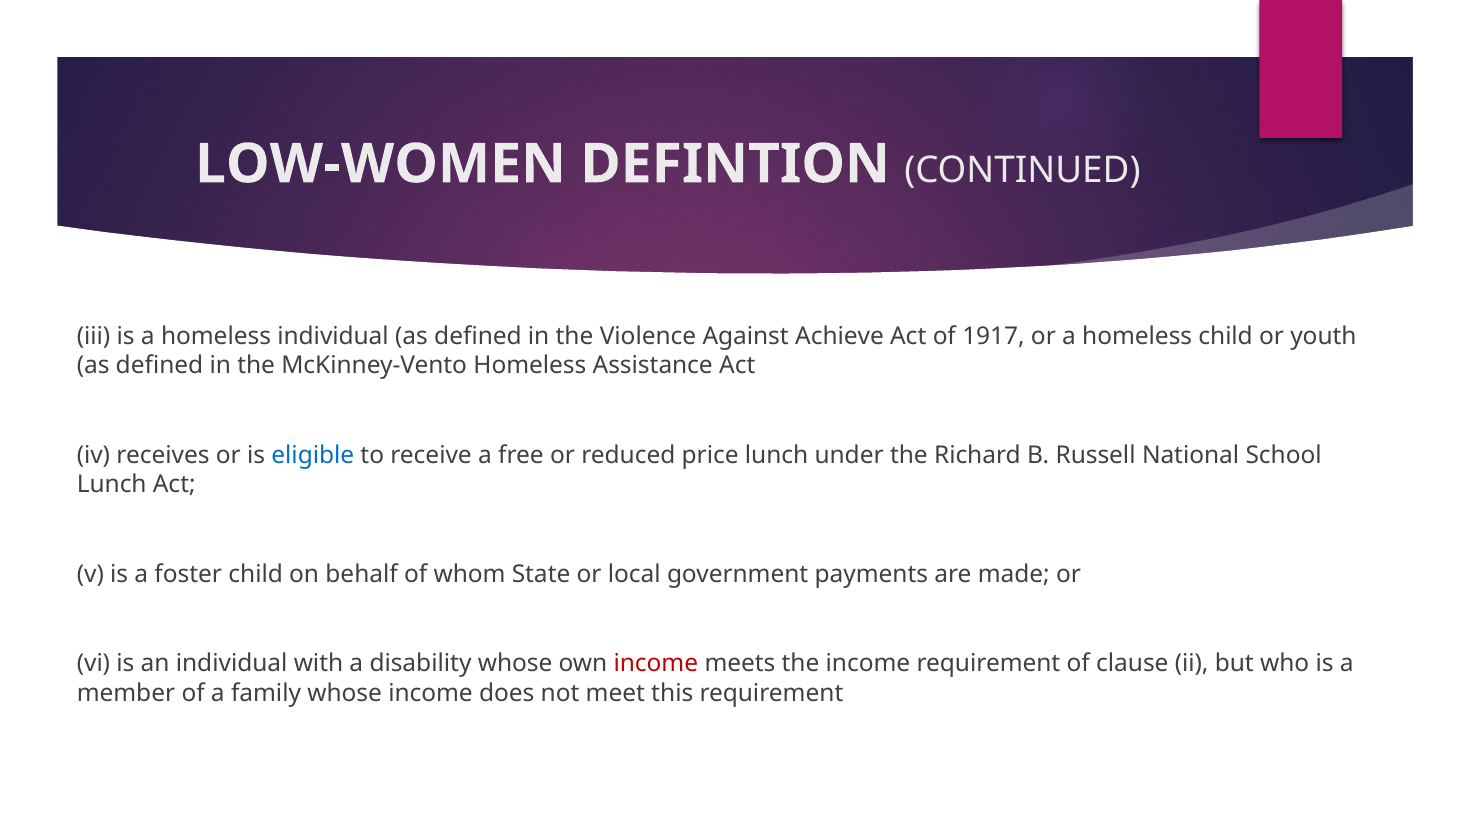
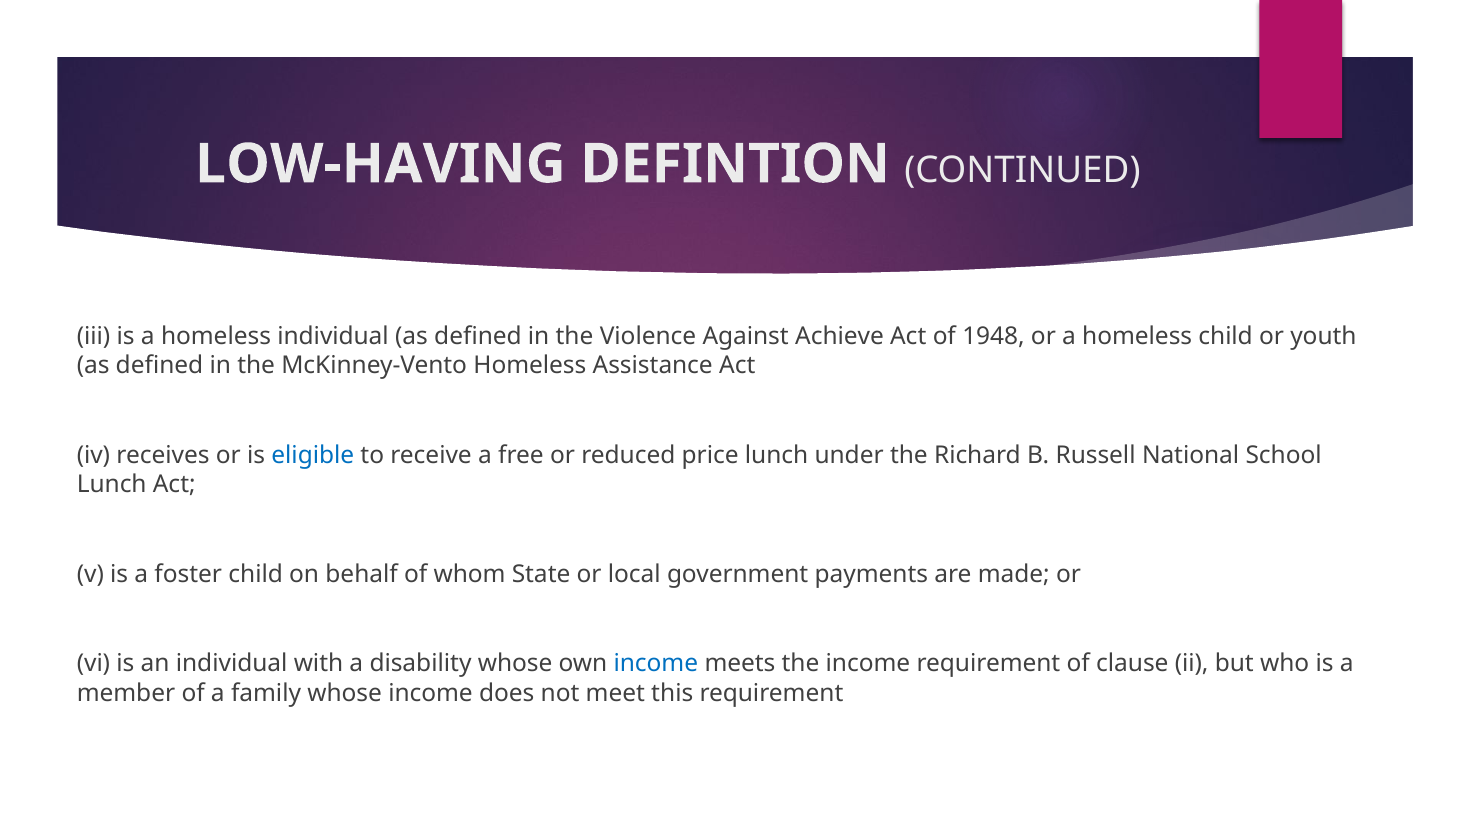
LOW-WOMEN: LOW-WOMEN -> LOW-HAVING
1917: 1917 -> 1948
income at (656, 663) colour: red -> blue
